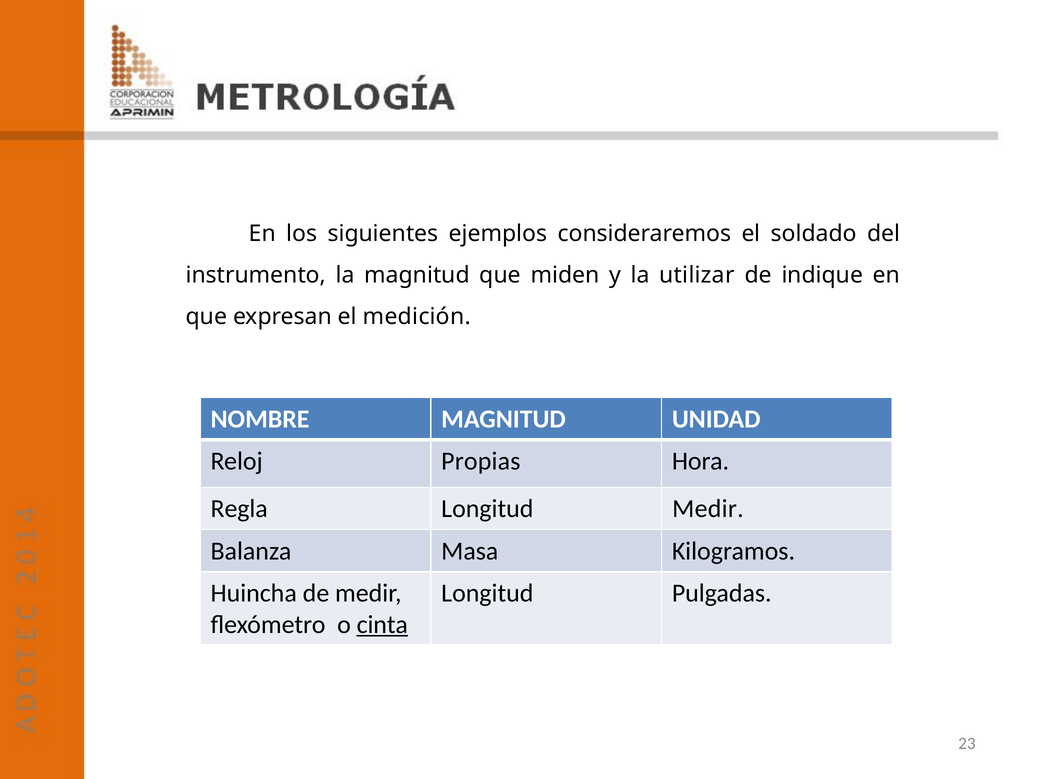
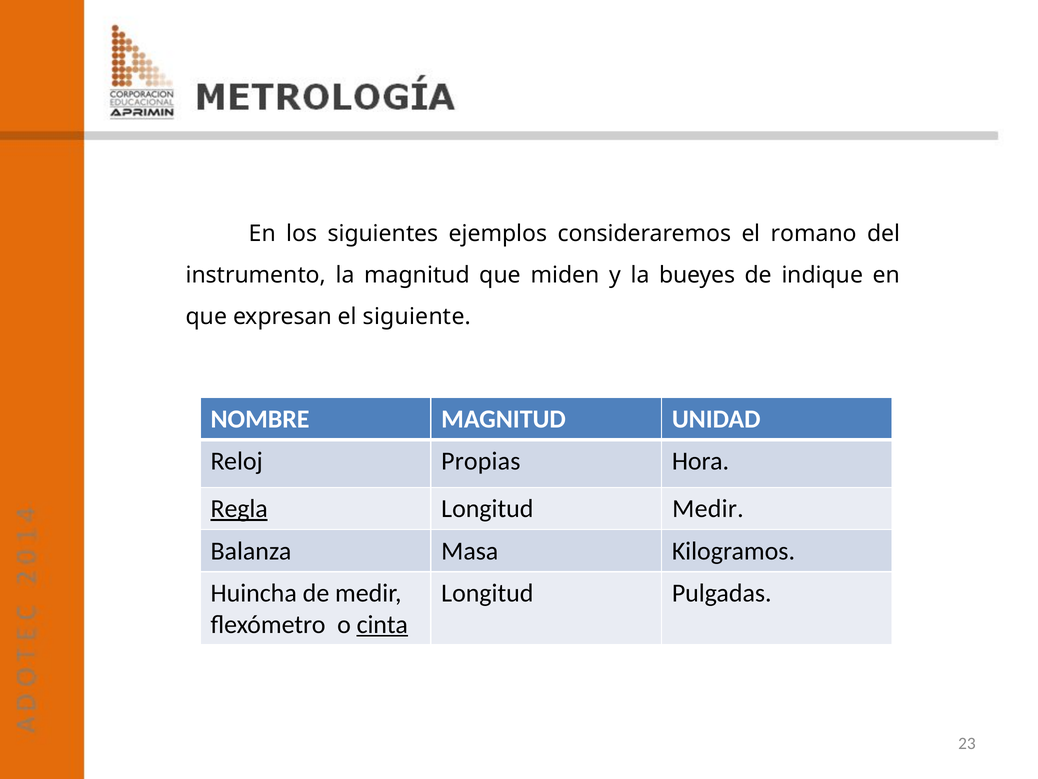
soldado: soldado -> romano
utilizar: utilizar -> bueyes
medición: medición -> siguiente
Regla underline: none -> present
